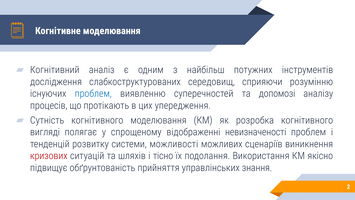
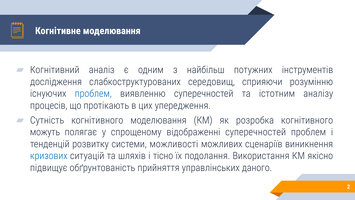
допомозі: допомозі -> істотним
вигляді: вигляді -> можуть
відображенні невизначеності: невизначеності -> суперечностей
кризових colour: red -> blue
знання: знання -> даного
